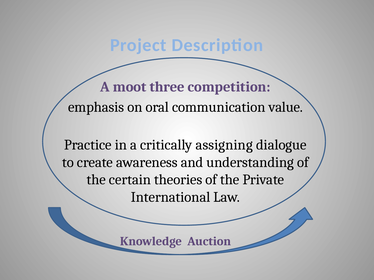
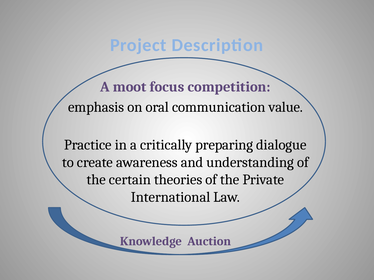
three: three -> focus
assigning: assigning -> preparing
